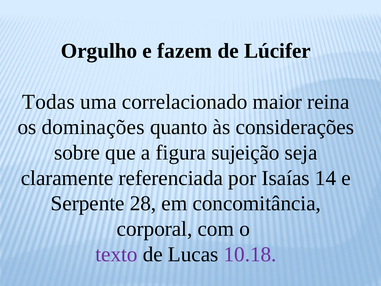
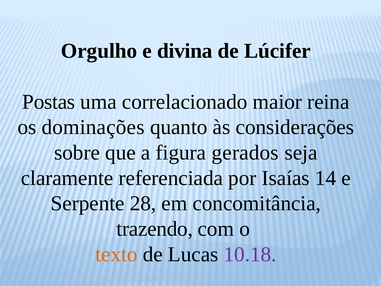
fazem: fazem -> divina
Todas: Todas -> Postas
sujeição: sujeição -> gerados
corporal: corporal -> trazendo
texto colour: purple -> orange
